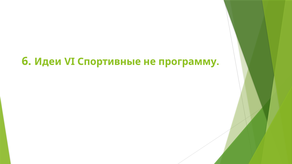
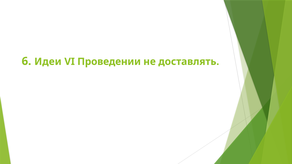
Спортивные: Спортивные -> Проведении
программу: программу -> доставлять
